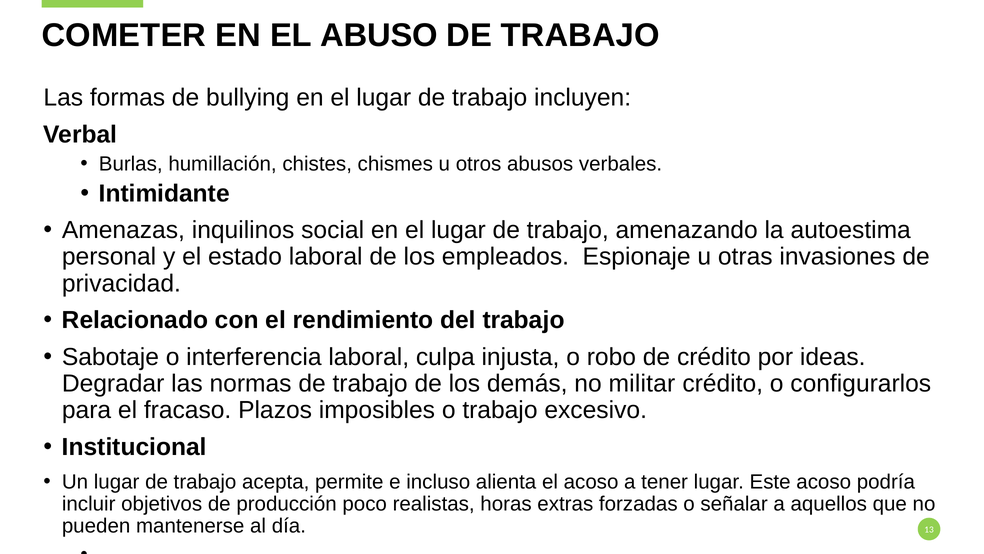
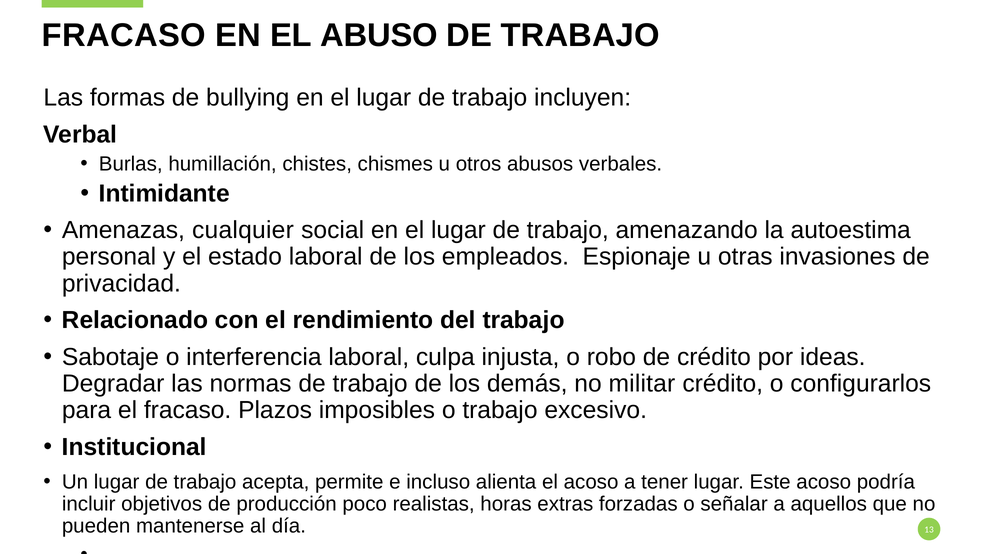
COMETER at (124, 35): COMETER -> FRACASO
inquilinos: inquilinos -> cualquier
